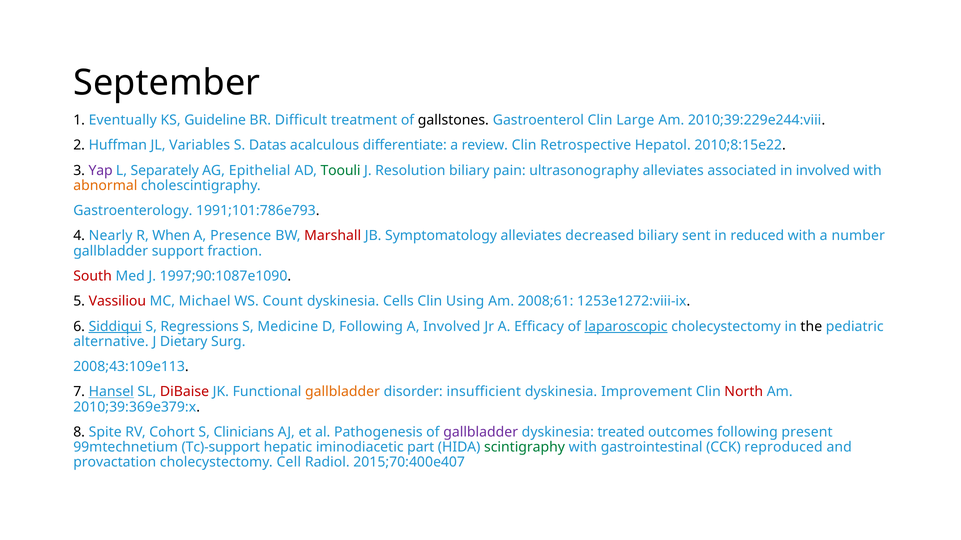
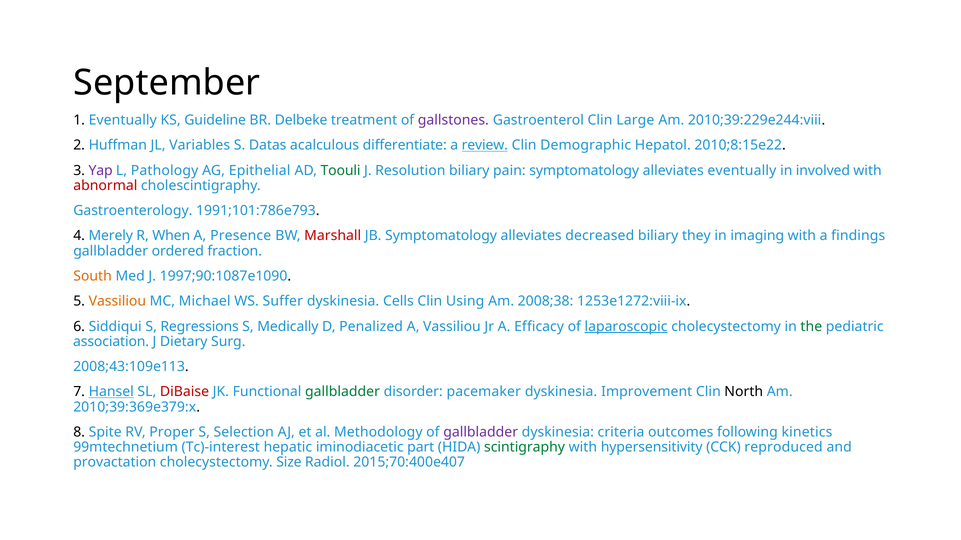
Difficult: Difficult -> Delbeke
gallstones colour: black -> purple
review underline: none -> present
Retrospective: Retrospective -> Demographic
Separately: Separately -> Pathology
pain ultrasonography: ultrasonography -> symptomatology
alleviates associated: associated -> eventually
abnormal colour: orange -> red
Nearly: Nearly -> Merely
sent: sent -> they
reduced: reduced -> imaging
number: number -> findings
support: support -> ordered
South colour: red -> orange
Vassiliou at (117, 302) colour: red -> orange
Count: Count -> Suffer
2008;61: 2008;61 -> 2008;38
Siddiqui underline: present -> none
Medicine: Medicine -> Medically
D Following: Following -> Penalized
A Involved: Involved -> Vassiliou
the colour: black -> green
alternative: alternative -> association
gallbladder at (343, 392) colour: orange -> green
insufficient: insufficient -> pacemaker
North colour: red -> black
Cohort: Cohort -> Proper
Clinicians: Clinicians -> Selection
Pathogenesis: Pathogenesis -> Methodology
treated: treated -> criteria
present: present -> kinetics
Tc)-support: Tc)-support -> Tc)-interest
gastrointestinal: gastrointestinal -> hypersensitivity
Cell: Cell -> Size
